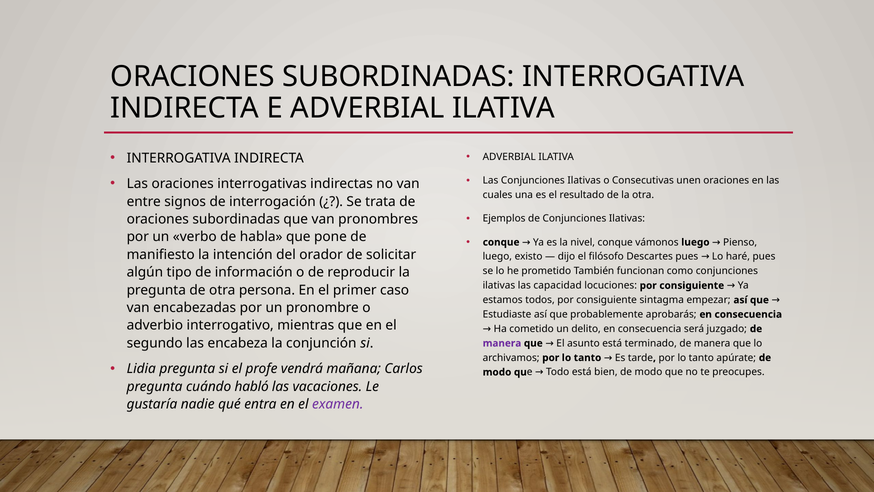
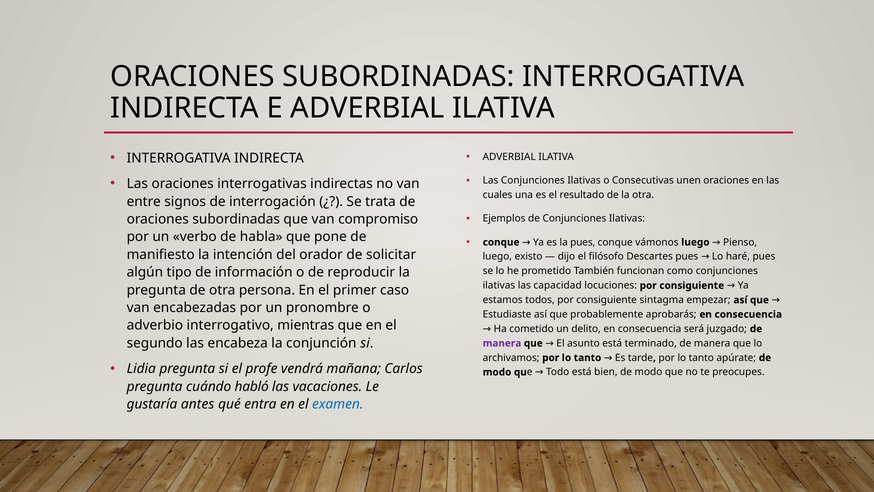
pronombres: pronombres -> compromiso
la nivel: nivel -> pues
nadie: nadie -> antes
examen colour: purple -> blue
